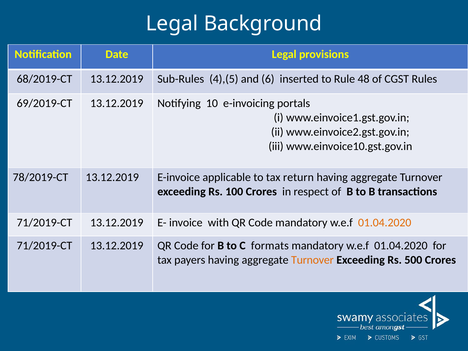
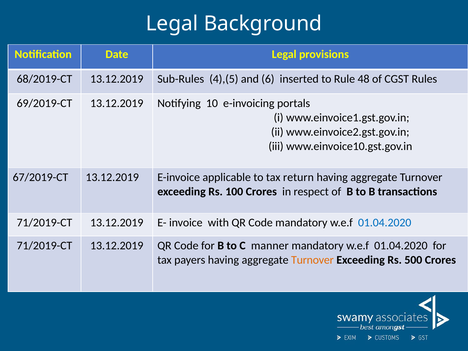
78/2019-CT: 78/2019-CT -> 67/2019-CT
01.04.2020 at (385, 223) colour: orange -> blue
formats: formats -> manner
